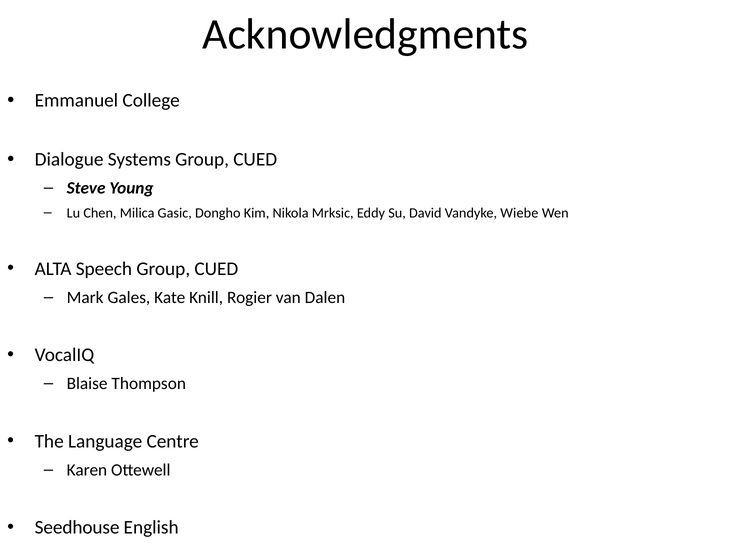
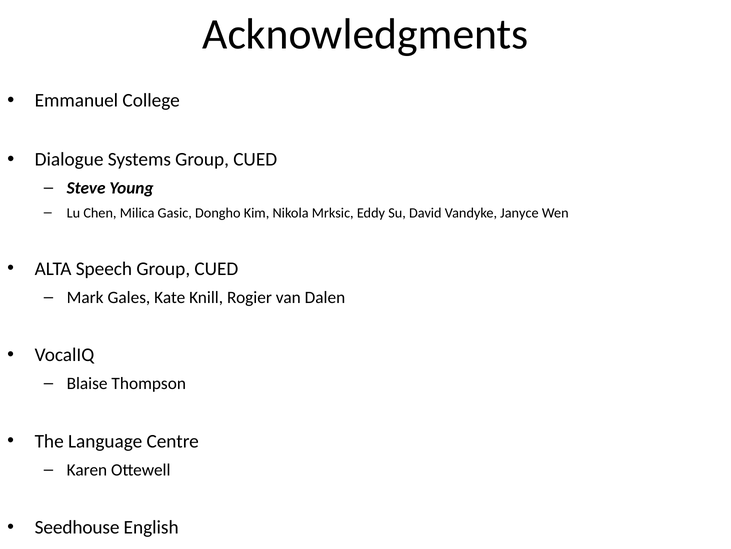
Wiebe: Wiebe -> Janyce
